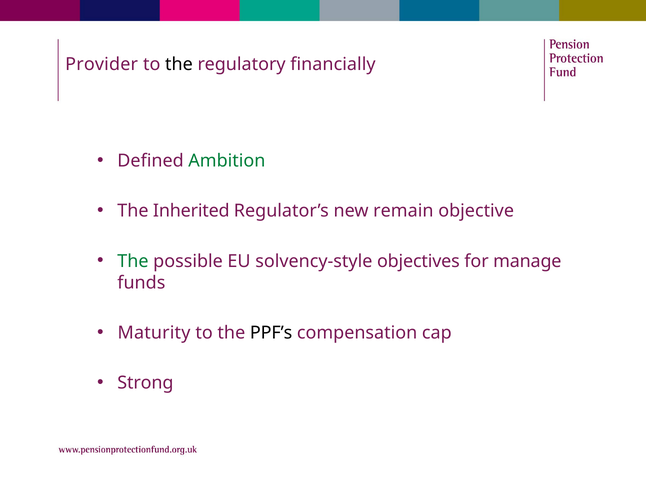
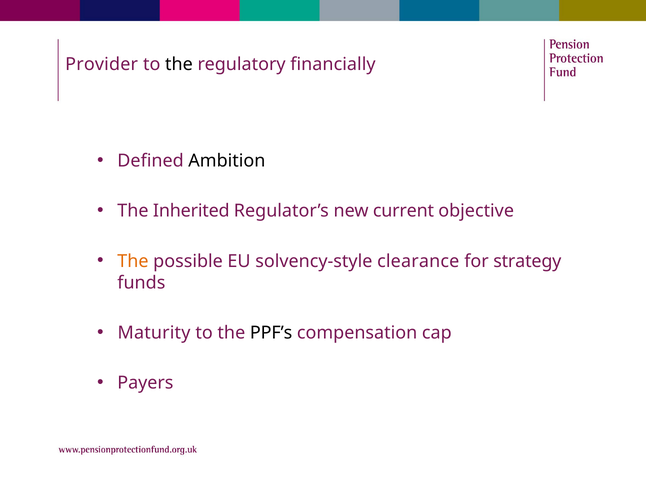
Ambition colour: green -> black
remain: remain -> current
The at (133, 261) colour: green -> orange
objectives: objectives -> clearance
manage: manage -> strategy
Strong: Strong -> Payers
